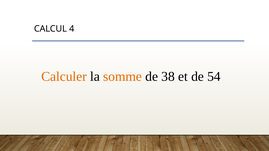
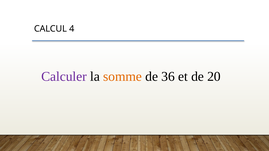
Calculer colour: orange -> purple
38: 38 -> 36
54: 54 -> 20
